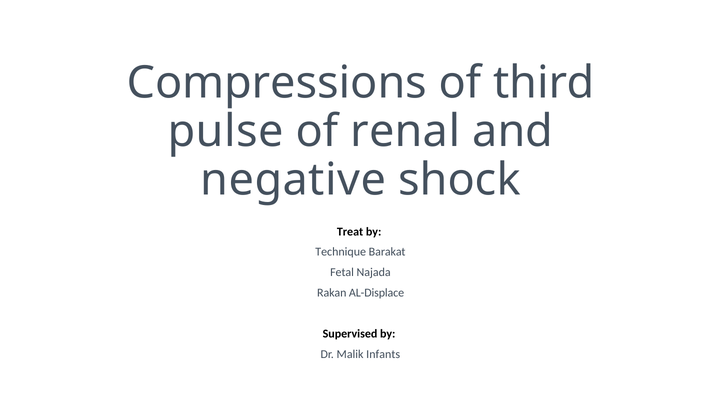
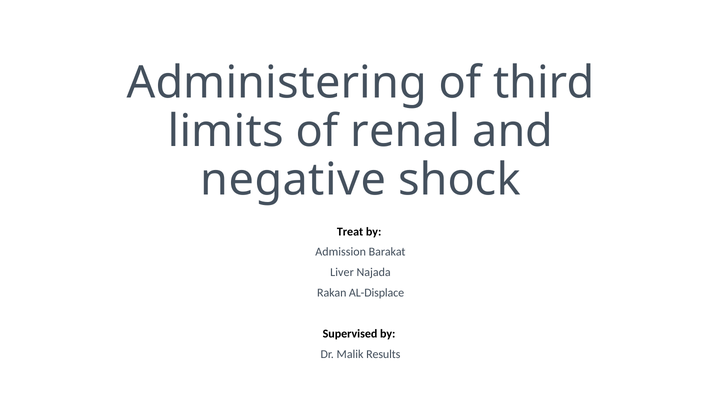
Compressions: Compressions -> Administering
pulse: pulse -> limits
Technique: Technique -> Admission
Fetal: Fetal -> Liver
Infants: Infants -> Results
